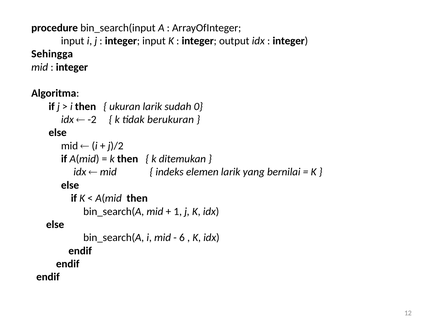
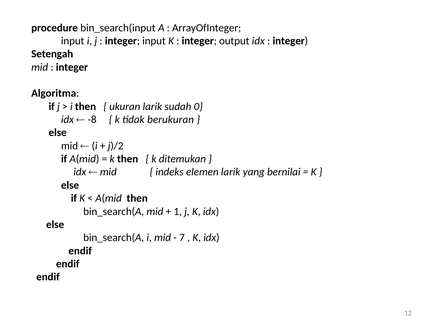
Sehingga: Sehingga -> Setengah
-2: -2 -> -8
6: 6 -> 7
